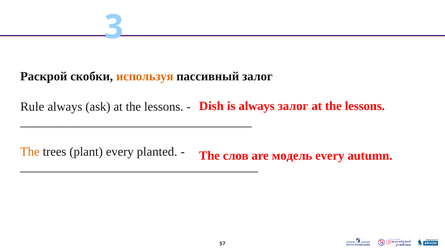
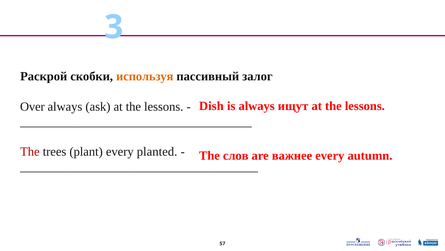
always залог: залог -> ищут
Rule: Rule -> Over
The at (30, 151) colour: orange -> red
модель: модель -> важнее
